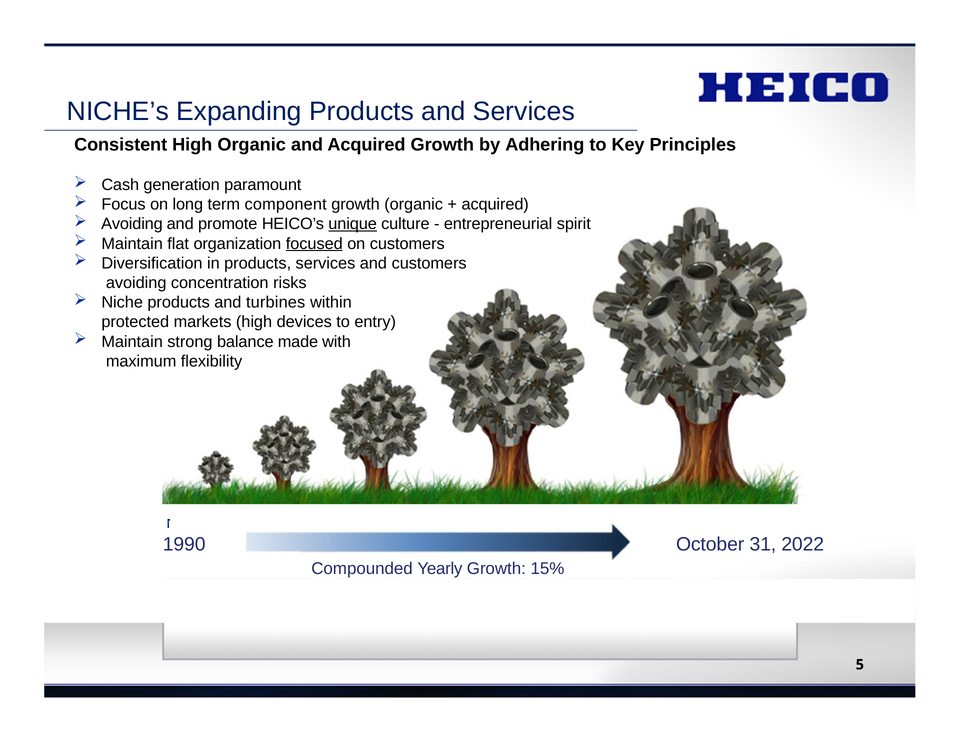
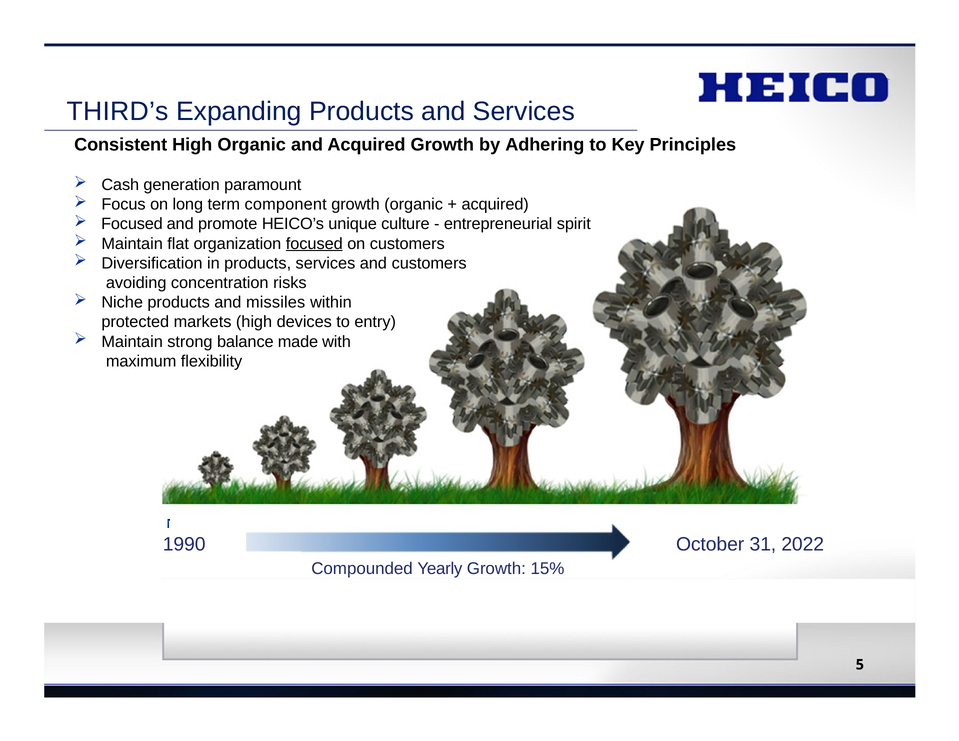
NICHE’s: NICHE’s -> THIRD’s
Avoiding at (132, 224): Avoiding -> Focused
unique underline: present -> none
turbines: turbines -> missiles
